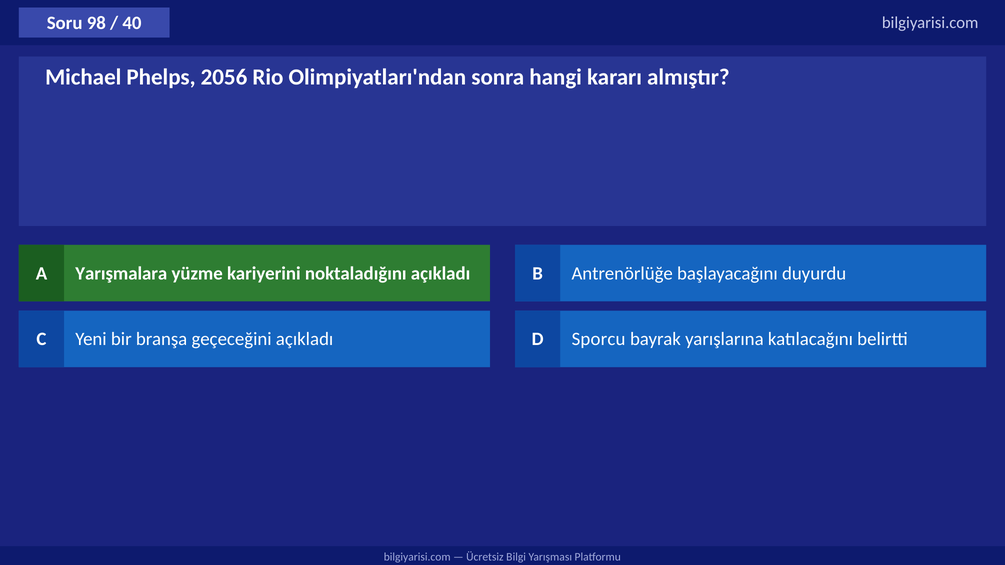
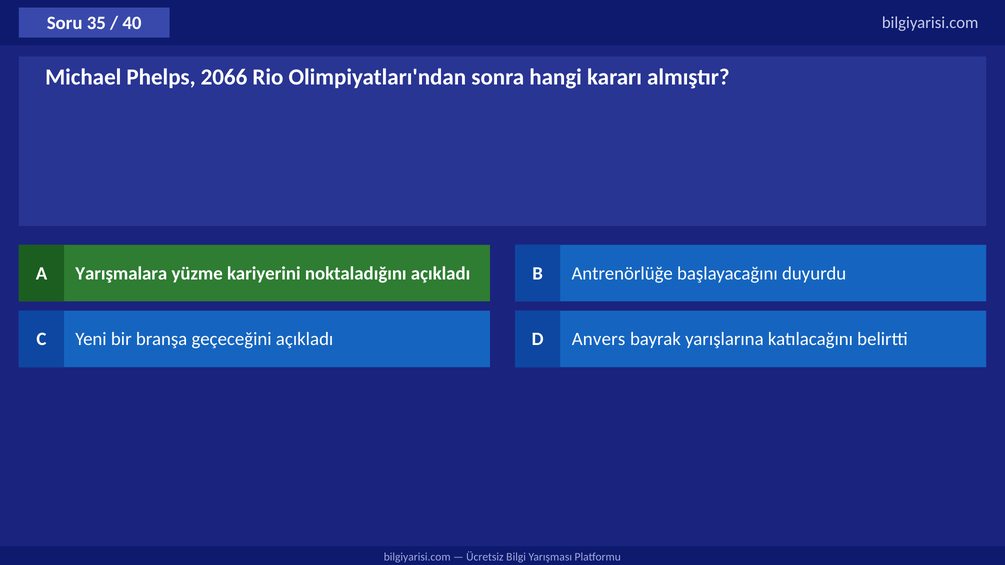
98: 98 -> 35
2056: 2056 -> 2066
Sporcu: Sporcu -> Anvers
